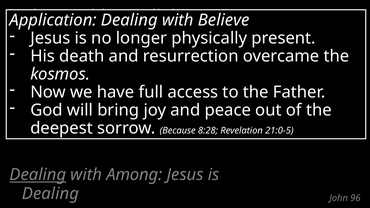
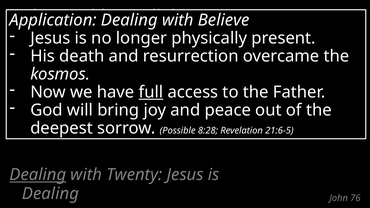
full underline: none -> present
sorrow Because: Because -> Possible
21:0-5: 21:0-5 -> 21:6-5
Among: Among -> Twenty
96: 96 -> 76
